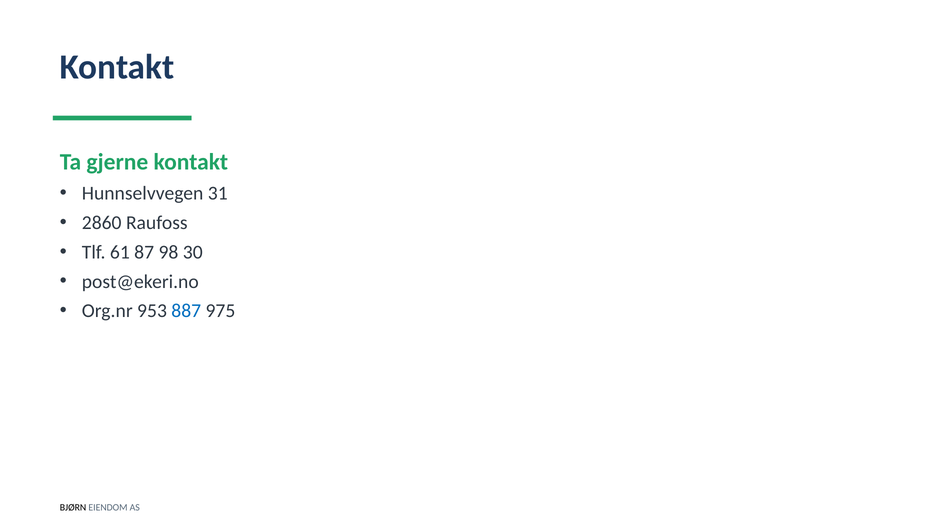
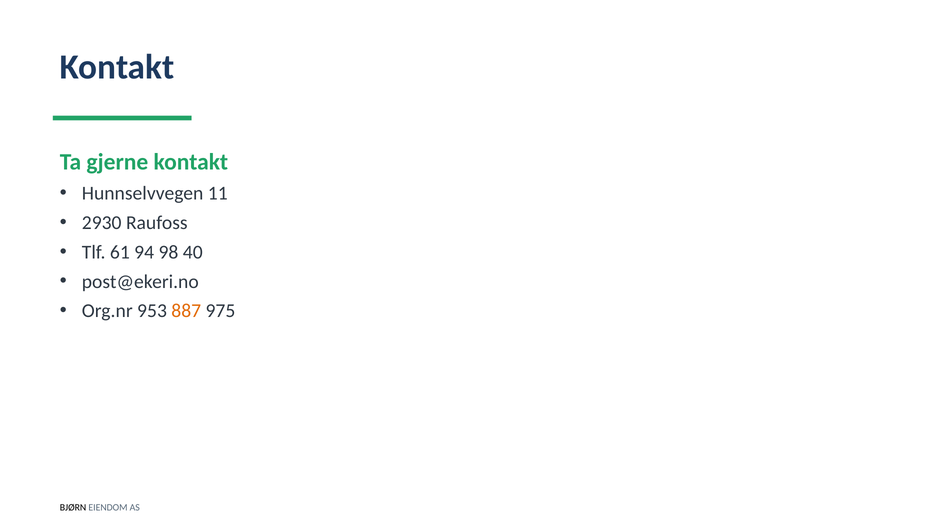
31: 31 -> 11
2860: 2860 -> 2930
87: 87 -> 94
30: 30 -> 40
887 colour: blue -> orange
